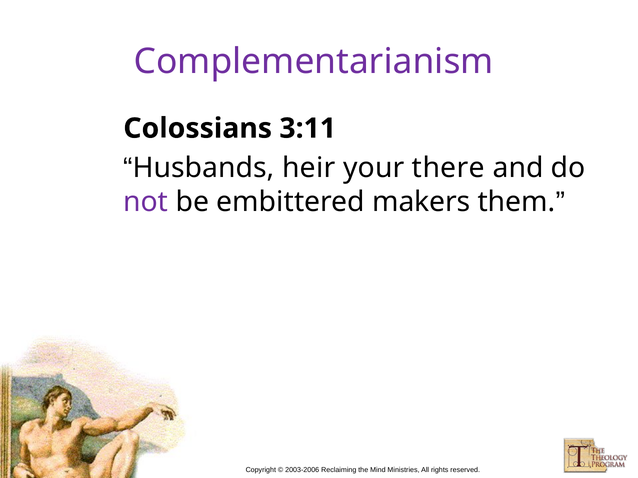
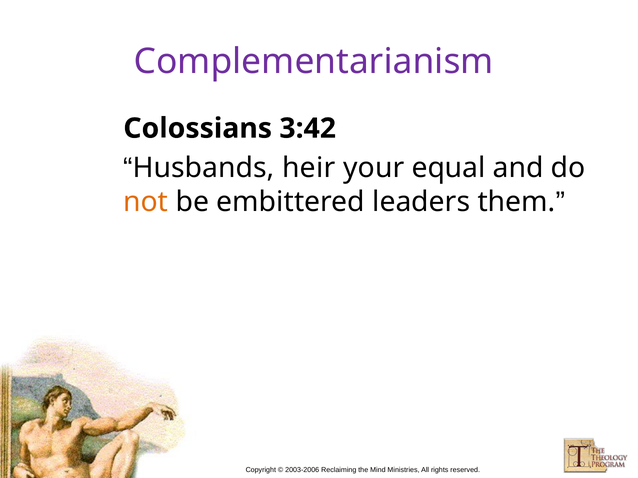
3:11: 3:11 -> 3:42
there: there -> equal
not colour: purple -> orange
makers: makers -> leaders
